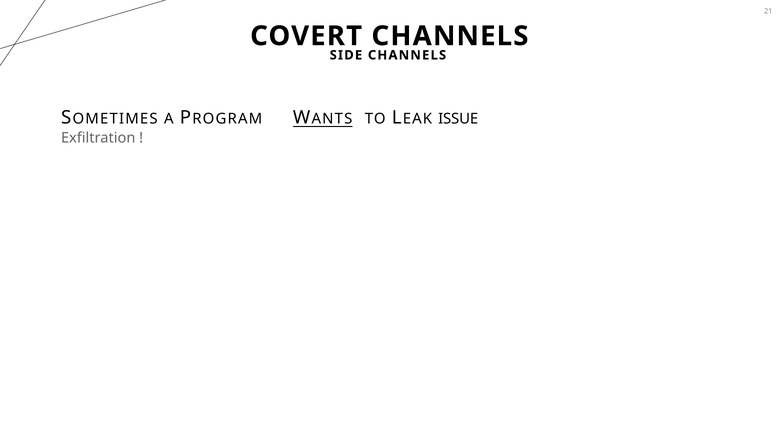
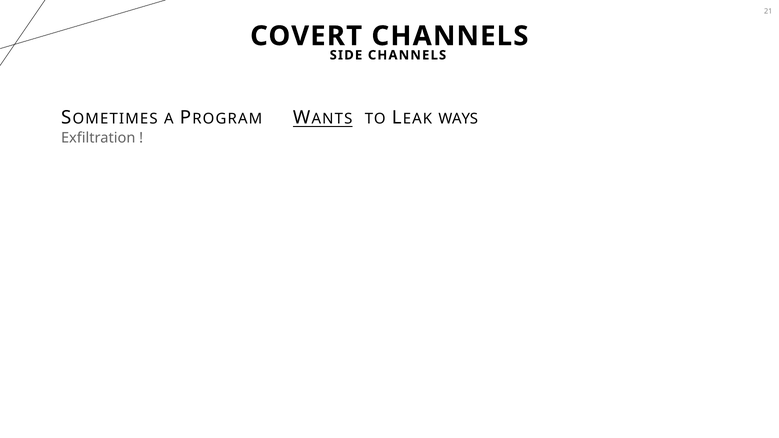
ISSUE: ISSUE -> WAYS
